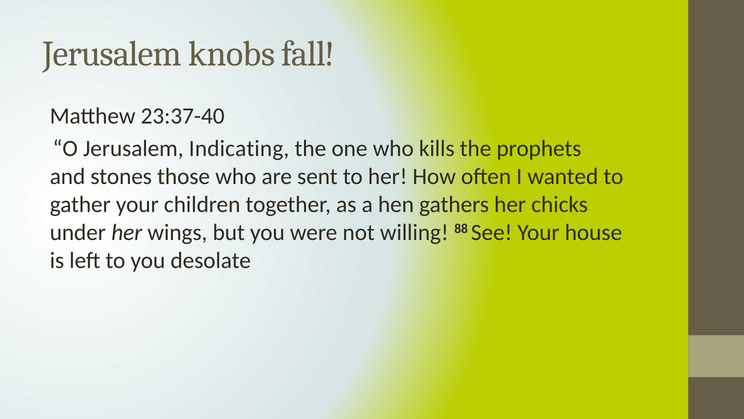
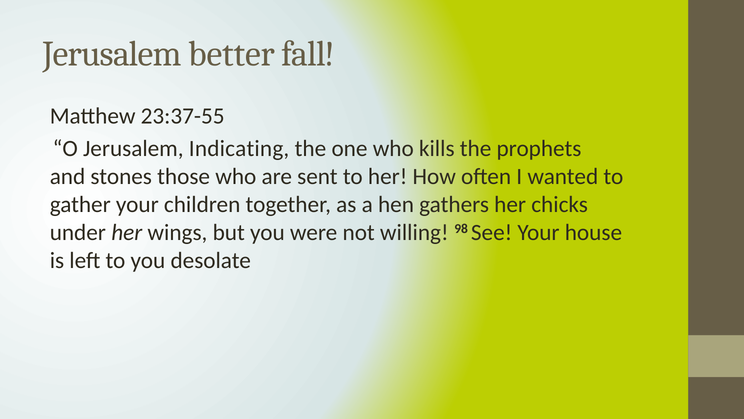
knobs: knobs -> better
23:37-40: 23:37-40 -> 23:37-55
88: 88 -> 98
